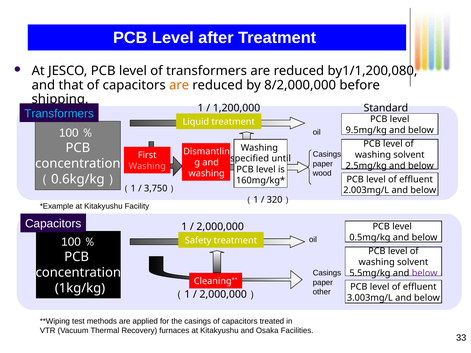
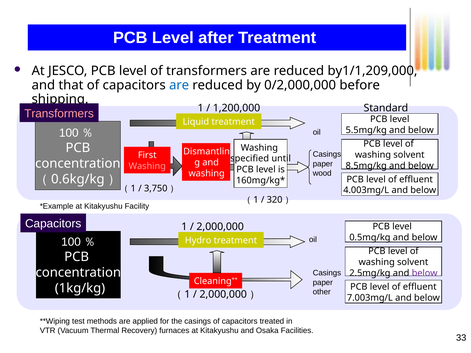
by1/1,200,080: by1/1,200,080 -> by1/1,209,000
are at (179, 85) colour: orange -> blue
8/2,000,000: 8/2,000,000 -> 0/2,000,000
Transformers at (59, 114) colour: light blue -> pink
9.5mg/kg: 9.5mg/kg -> 5.5mg/kg
2.5mg/kg: 2.5mg/kg -> 8.5mg/kg
2.003mg/L: 2.003mg/L -> 4.003mg/L
Safety: Safety -> Hydro
5.5mg/kg: 5.5mg/kg -> 2.5mg/kg
3.003mg/L: 3.003mg/L -> 7.003mg/L
